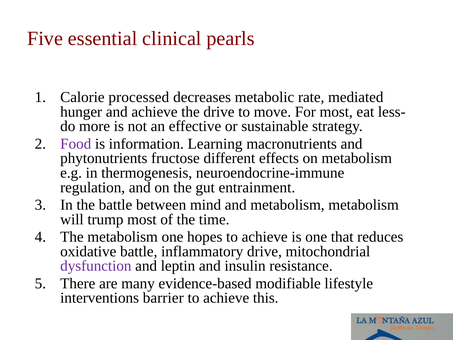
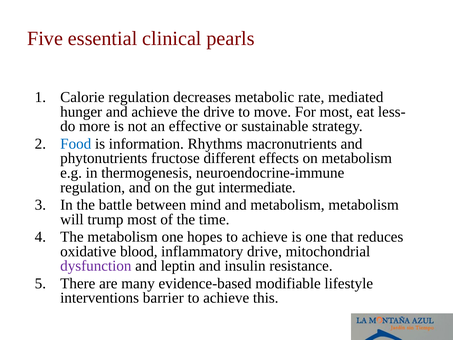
Calorie processed: processed -> regulation
Food colour: purple -> blue
Learning: Learning -> Rhythms
entrainment: entrainment -> intermediate
oxidative battle: battle -> blood
